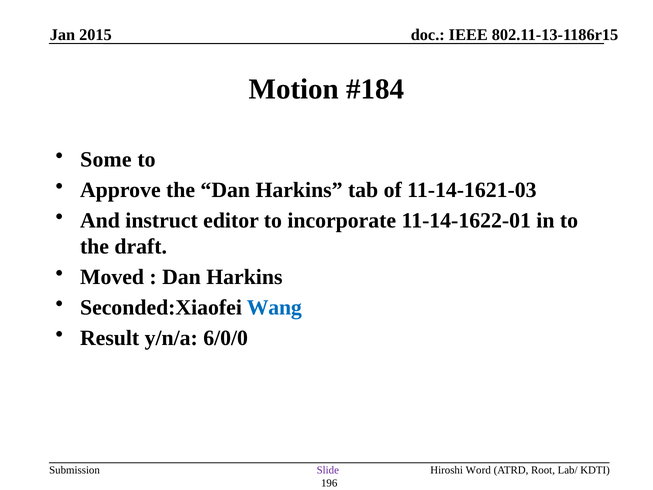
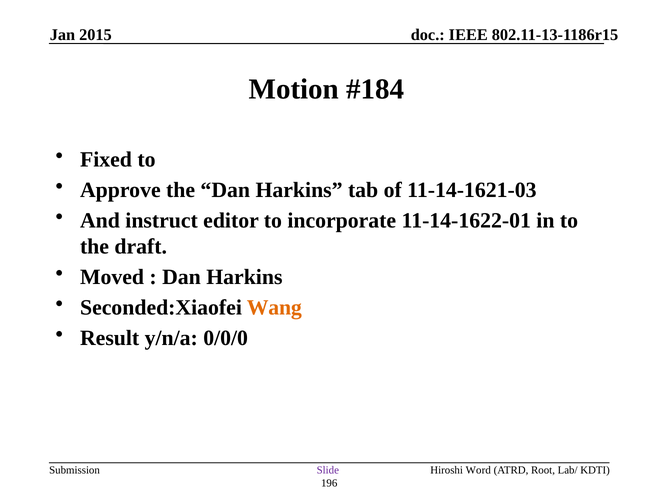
Some: Some -> Fixed
Wang colour: blue -> orange
6/0/0: 6/0/0 -> 0/0/0
